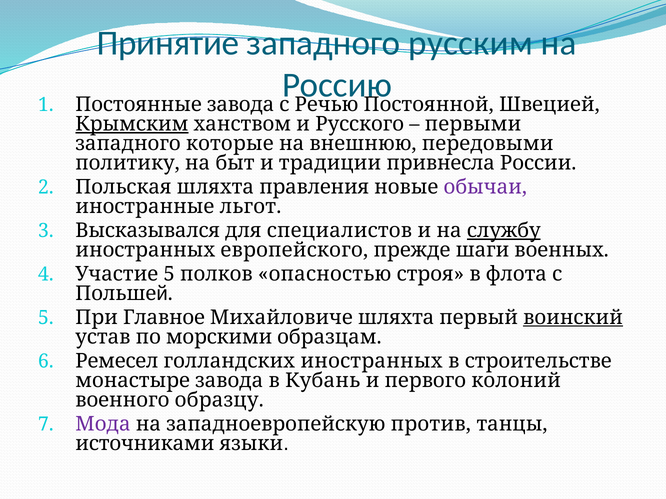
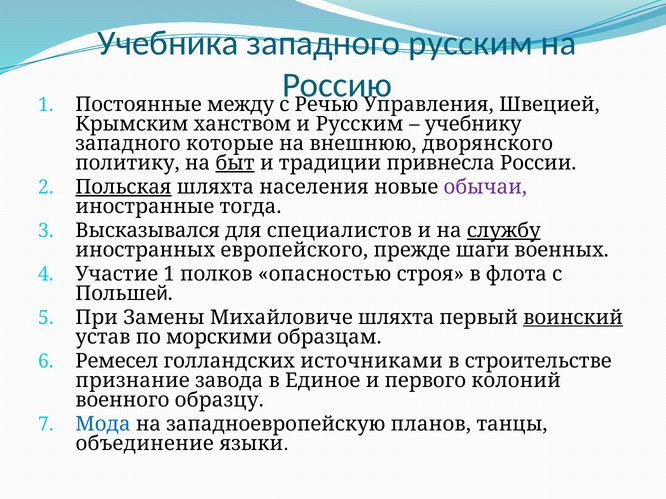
Принятие: Принятие -> Учебника
Постоянные завода: завода -> между
Постоянной: Постоянной -> Управления
Крымским underline: present -> none
и Русского: Русского -> Русским
первыми: первыми -> учебнику
передовыми: передовыми -> дворянского
быт underline: none -> present
Польская underline: none -> present
правления: правления -> населения
льгот: льгот -> тогда
Участие 5: 5 -> 1
Главное: Главное -> Замены
голландских иностранных: иностранных -> источниками
монастыре: монастыре -> признание
Кубань: Кубань -> Единое
Мода colour: purple -> blue
против: против -> планов
источниками: источниками -> объединение
